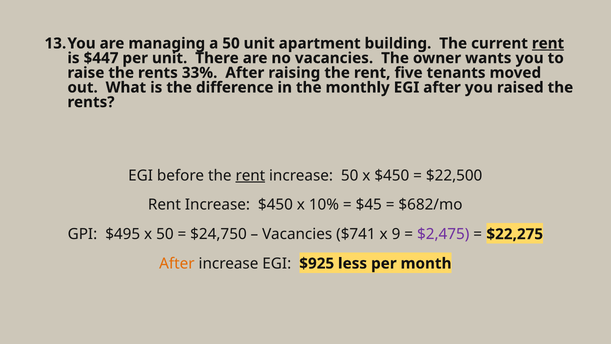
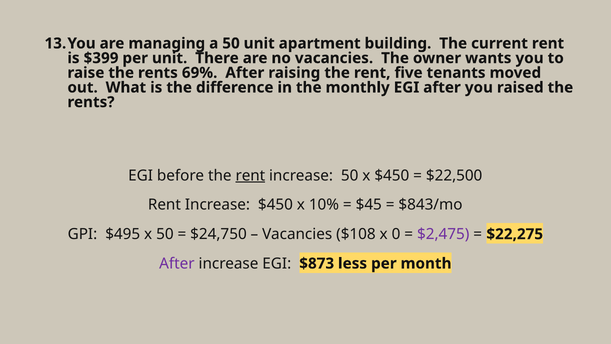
rent at (548, 43) underline: present -> none
$447: $447 -> $399
33%: 33% -> 69%
$682/mo: $682/mo -> $843/mo
$741: $741 -> $108
9: 9 -> 0
After at (177, 263) colour: orange -> purple
$925: $925 -> $873
